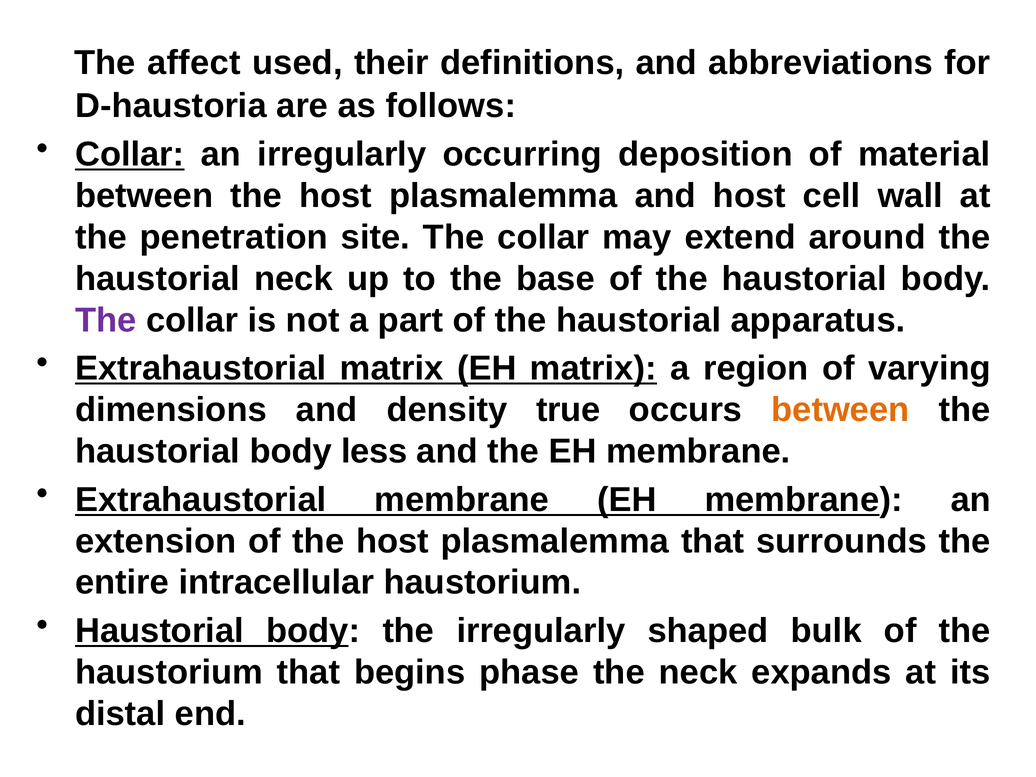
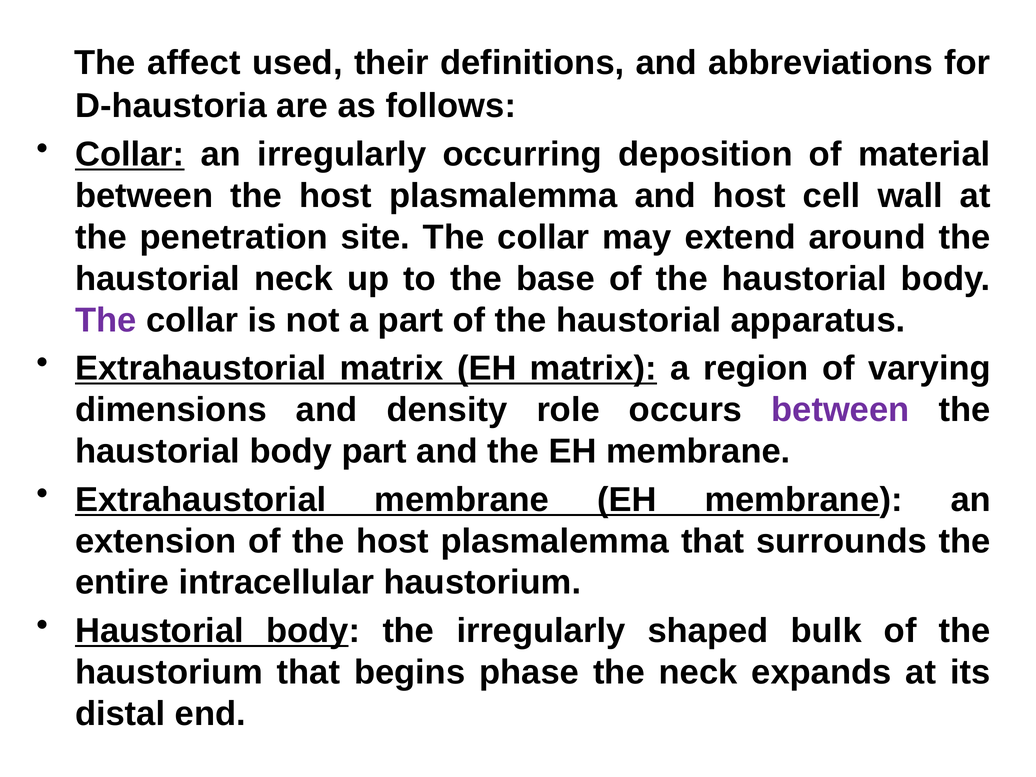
true: true -> role
between at (840, 410) colour: orange -> purple
body less: less -> part
